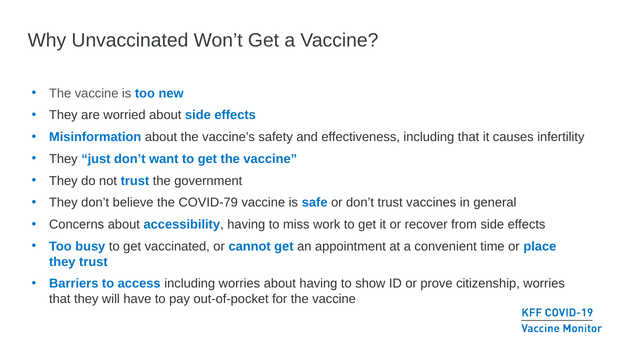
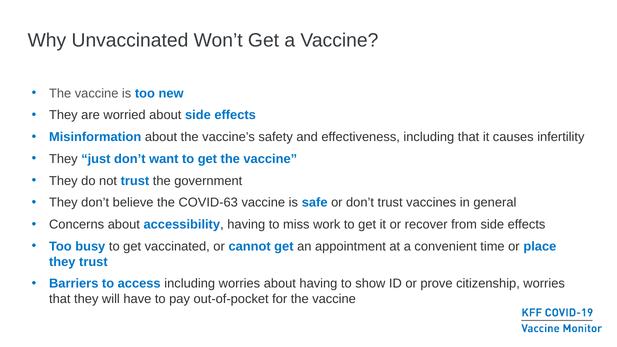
COVID-79: COVID-79 -> COVID-63
